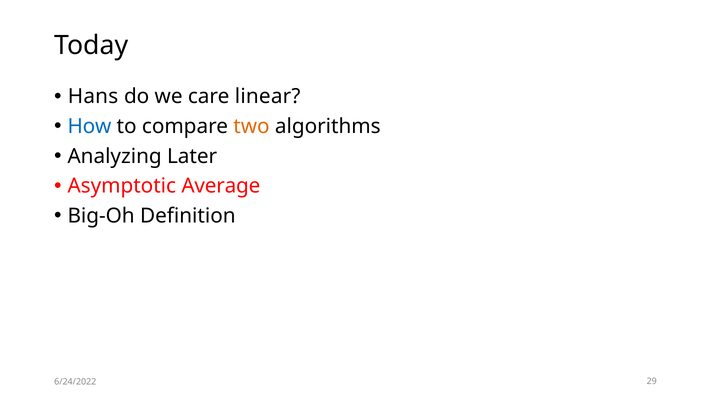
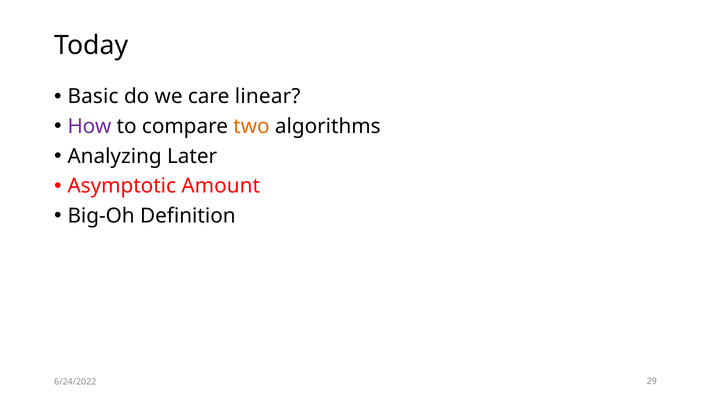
Hans: Hans -> Basic
How colour: blue -> purple
Average: Average -> Amount
